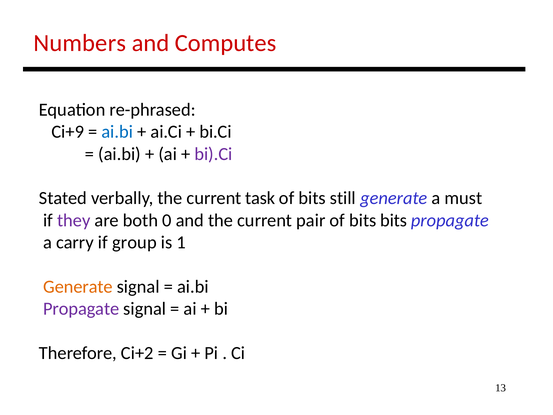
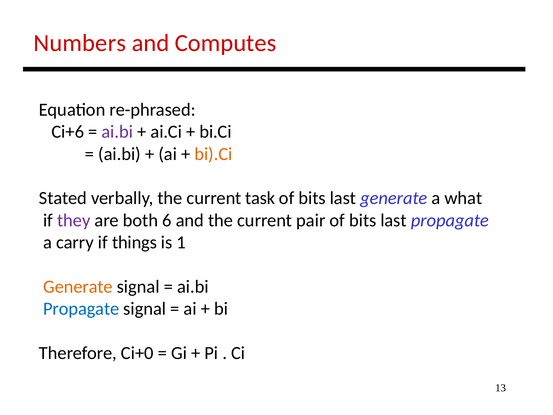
Ci+9: Ci+9 -> Ci+6
ai.bi at (117, 132) colour: blue -> purple
bi).Ci colour: purple -> orange
still at (343, 198): still -> last
must: must -> what
0: 0 -> 6
pair of bits bits: bits -> last
group: group -> things
Propagate at (81, 309) colour: purple -> blue
Ci+2: Ci+2 -> Ci+0
